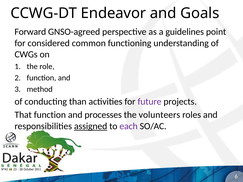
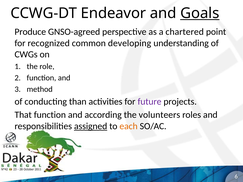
Goals underline: none -> present
Forward: Forward -> Produce
guidelines: guidelines -> chartered
considered: considered -> recognized
functioning: functioning -> developing
processes: processes -> according
each colour: purple -> orange
